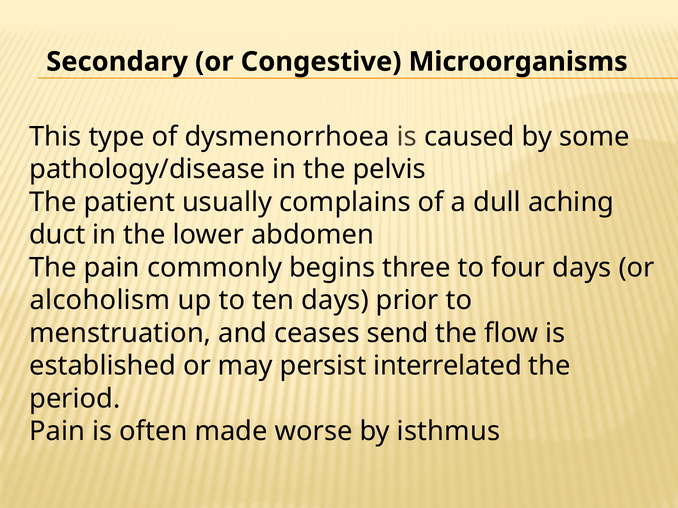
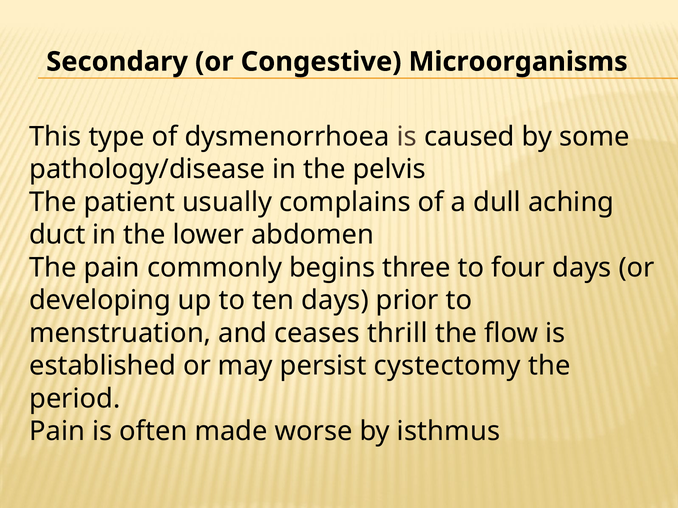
alcoholism: alcoholism -> developing
send: send -> thrill
interrelated: interrelated -> cystectomy
